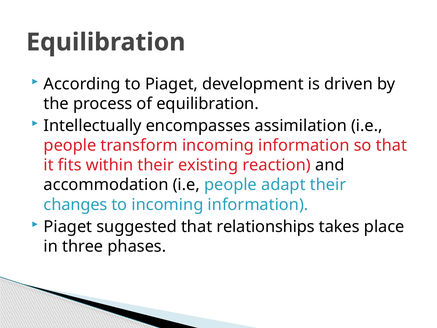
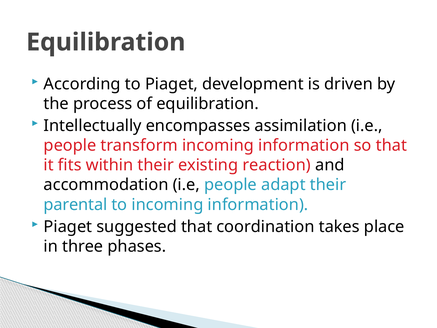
changes: changes -> parental
relationships: relationships -> coordination
